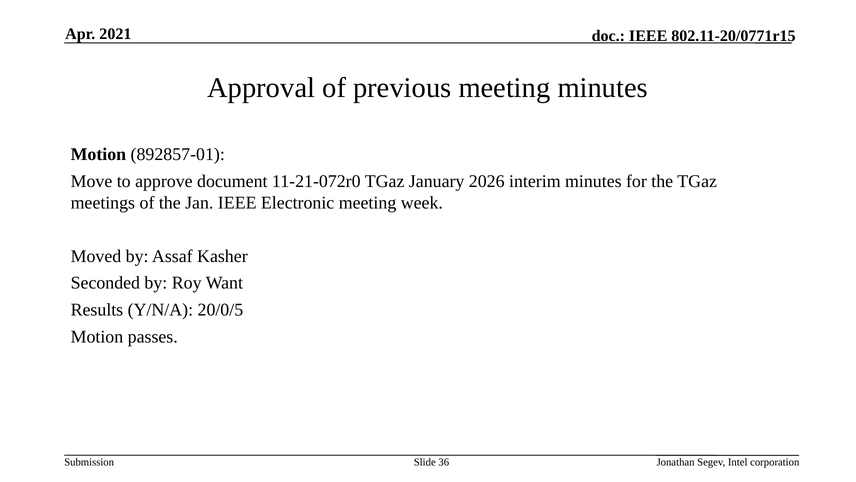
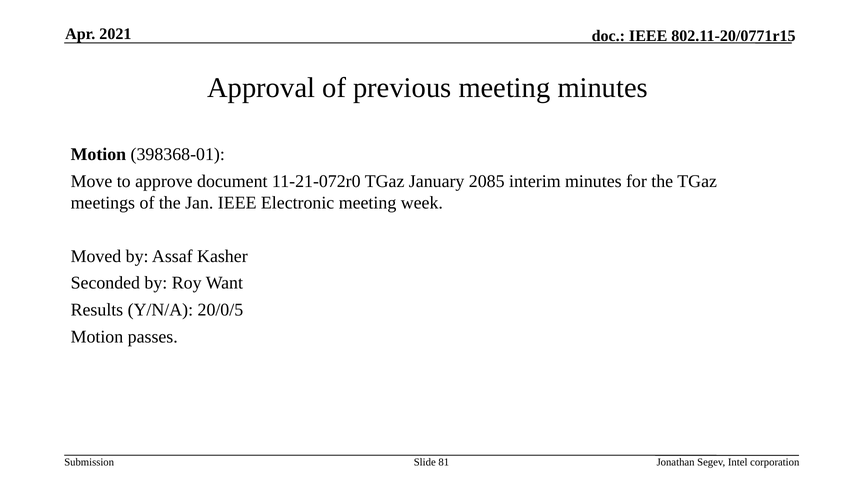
892857-01: 892857-01 -> 398368-01
2026: 2026 -> 2085
36: 36 -> 81
